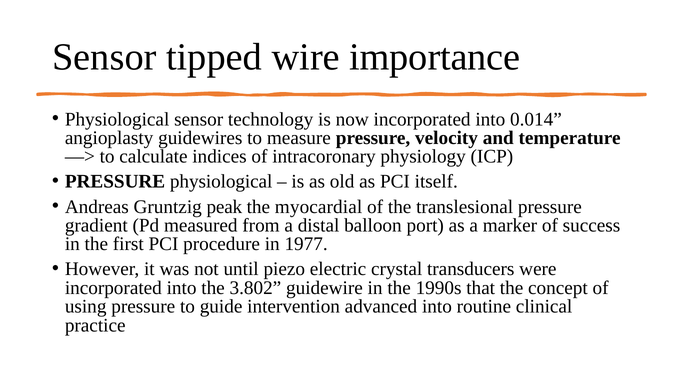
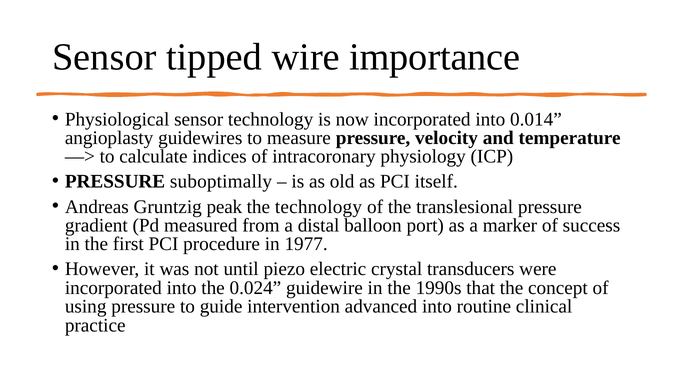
PRESSURE physiological: physiological -> suboptimally
the myocardial: myocardial -> technology
3.802: 3.802 -> 0.024
